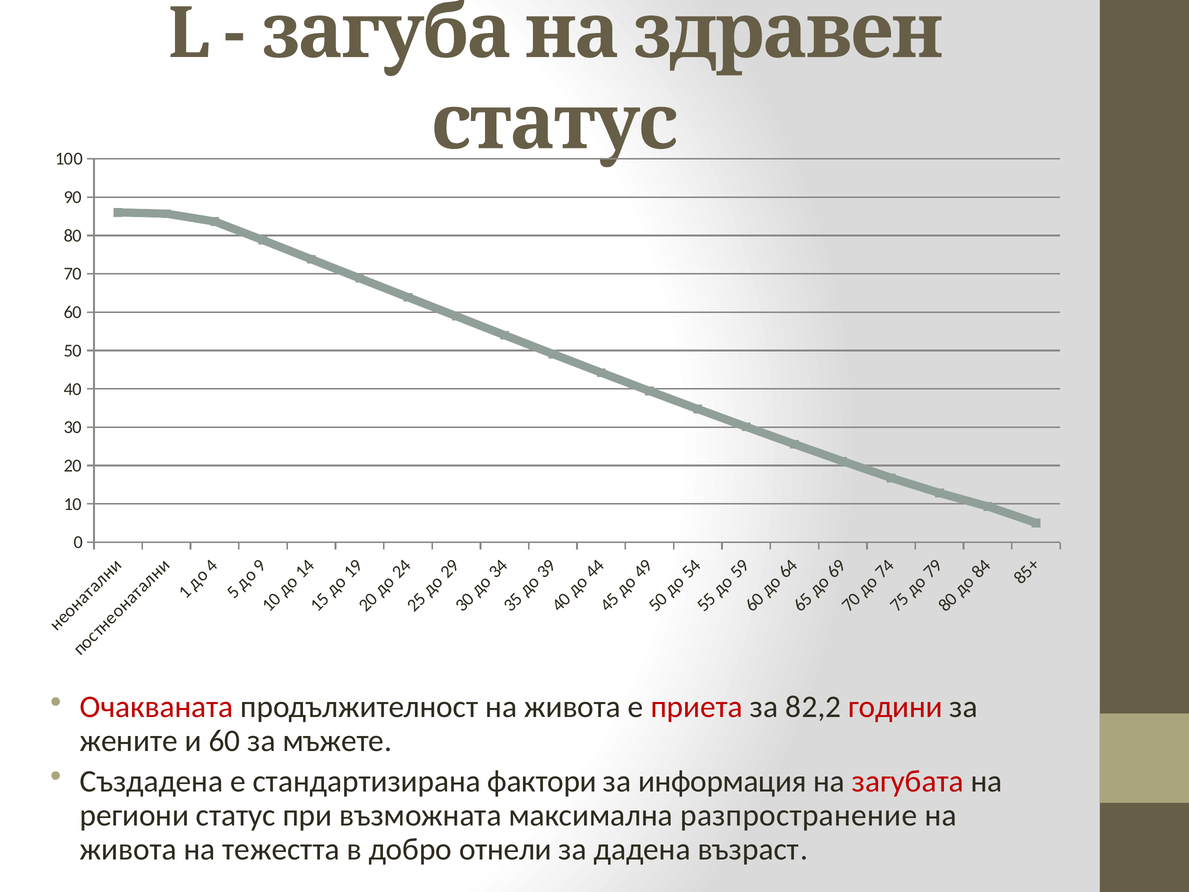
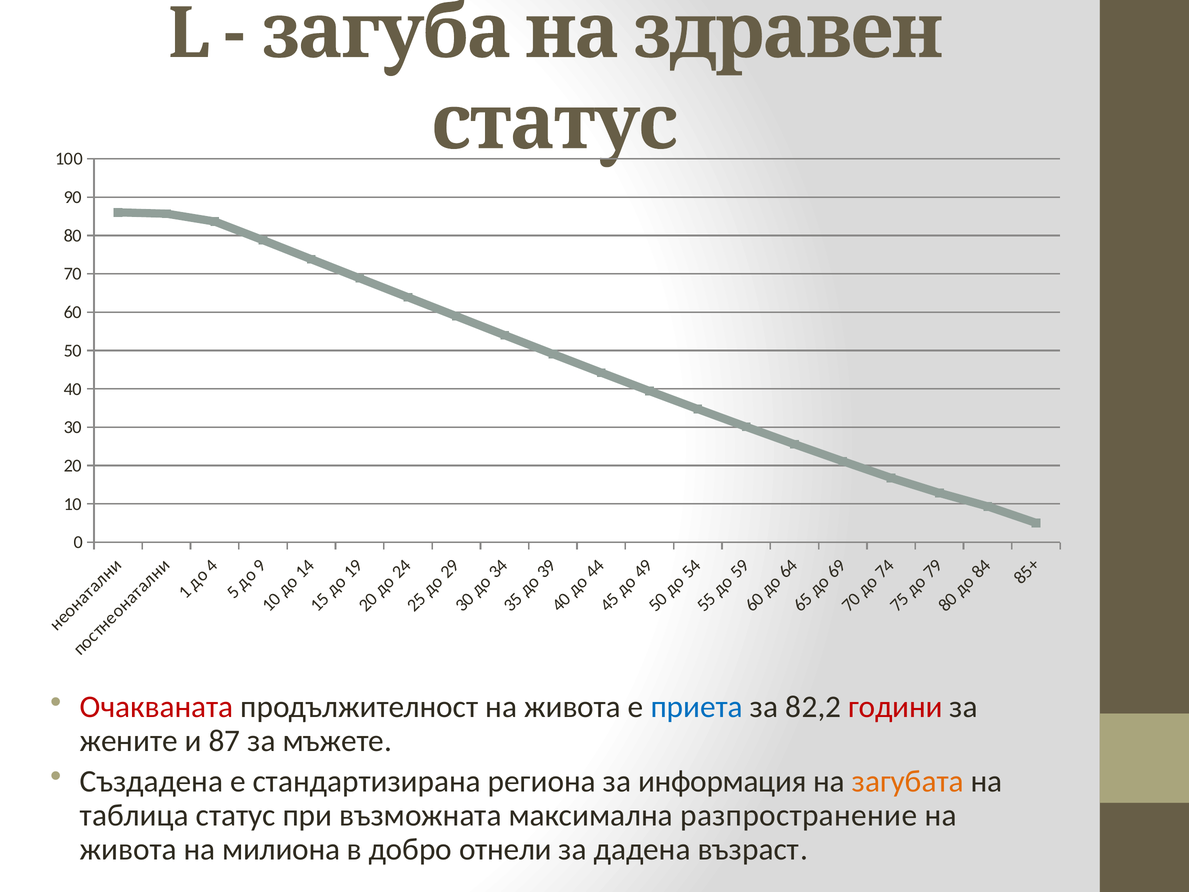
приета colour: red -> blue
и 60: 60 -> 87
фактори: фактори -> региона
загубата colour: red -> orange
региони: региони -> таблица
тежестта: тежестта -> милиона
